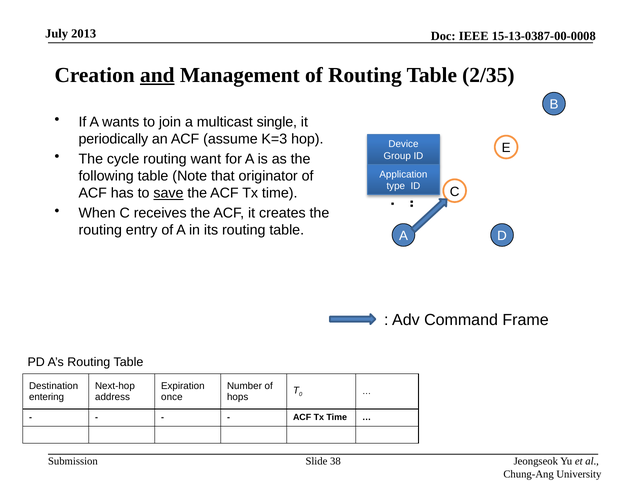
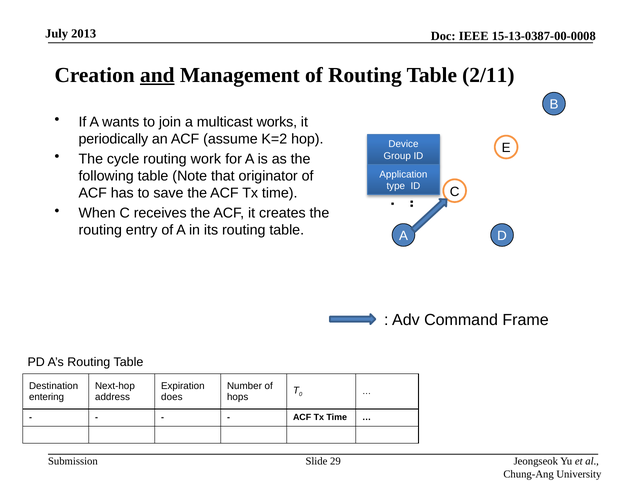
2/35: 2/35 -> 2/11
single: single -> works
K=3: K=3 -> K=2
want: want -> work
save underline: present -> none
once: once -> does
38: 38 -> 29
